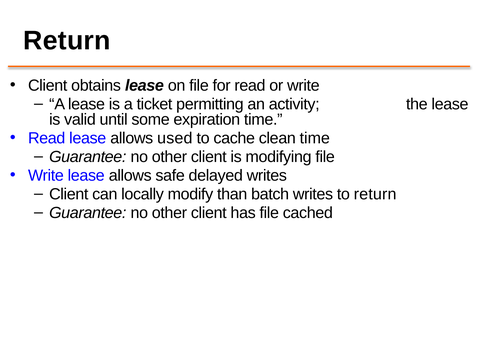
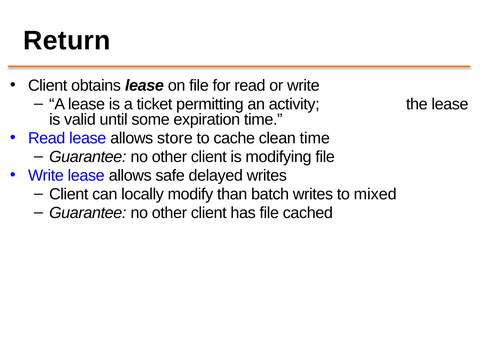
used: used -> store
to return: return -> mixed
